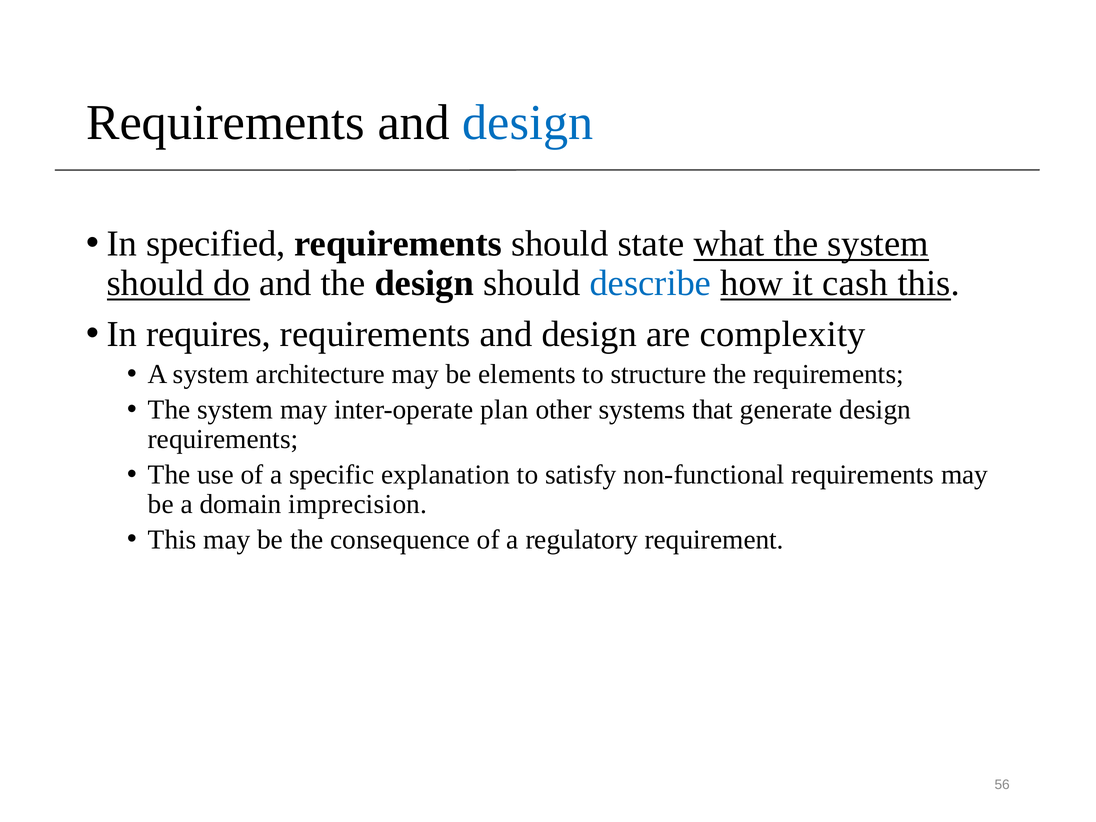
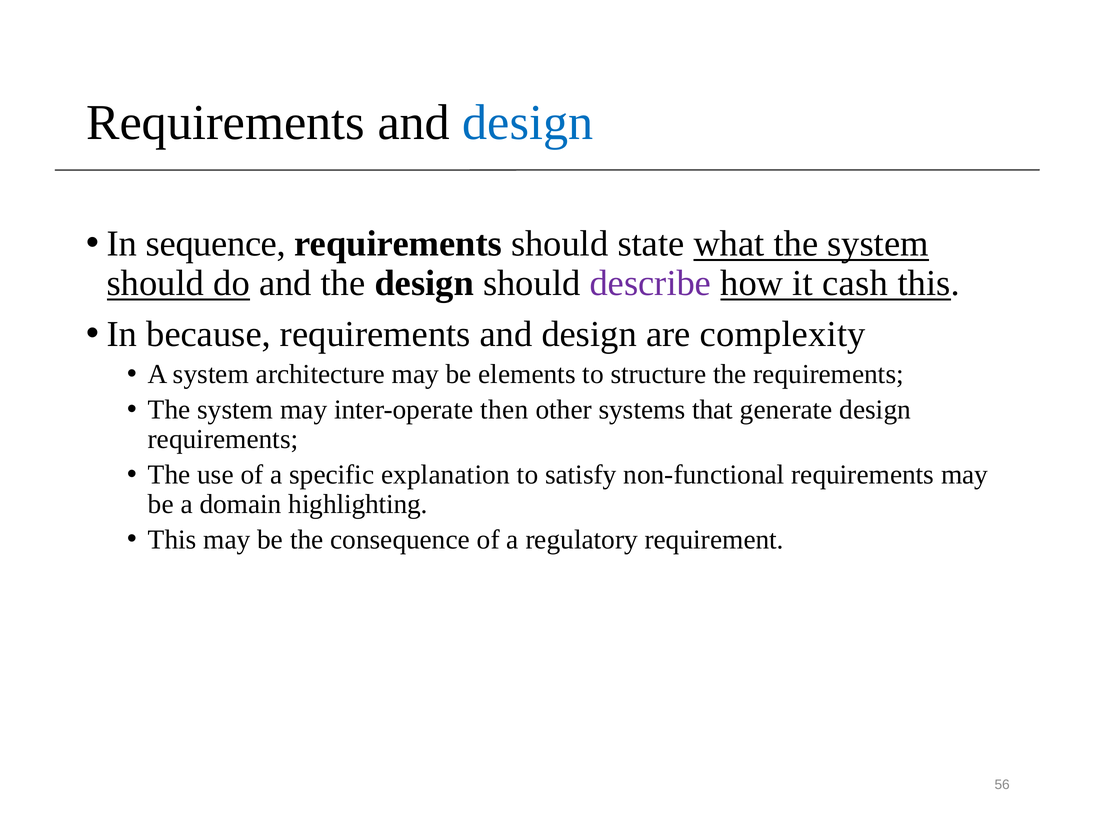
specified: specified -> sequence
describe colour: blue -> purple
requires: requires -> because
plan: plan -> then
imprecision: imprecision -> highlighting
